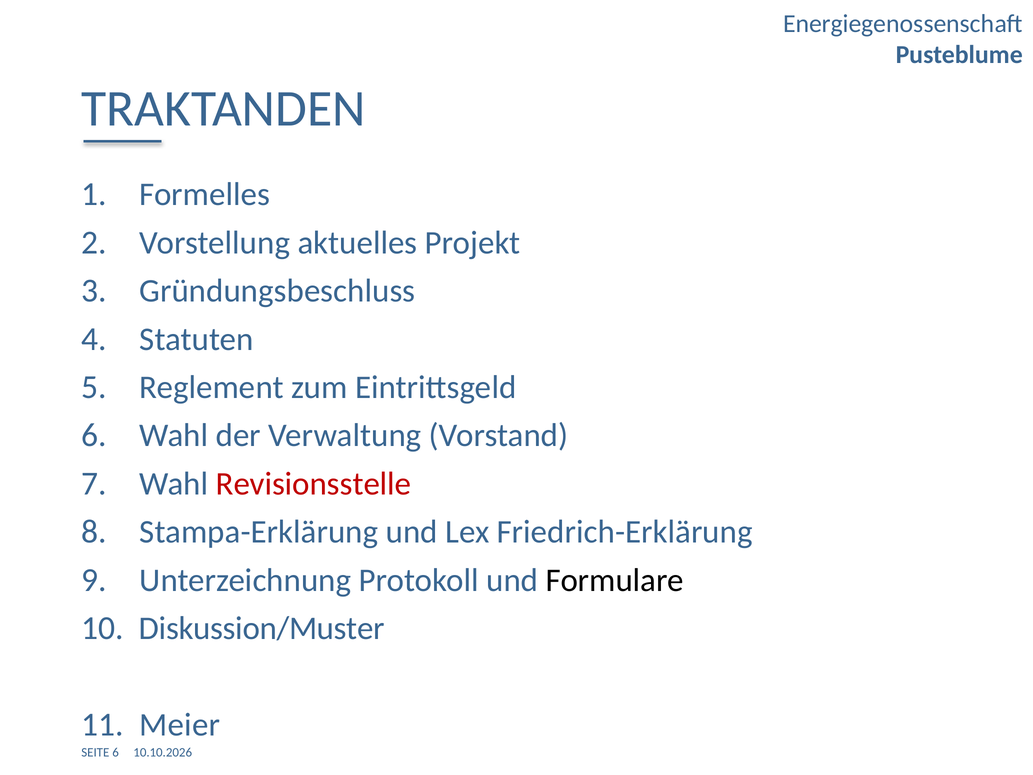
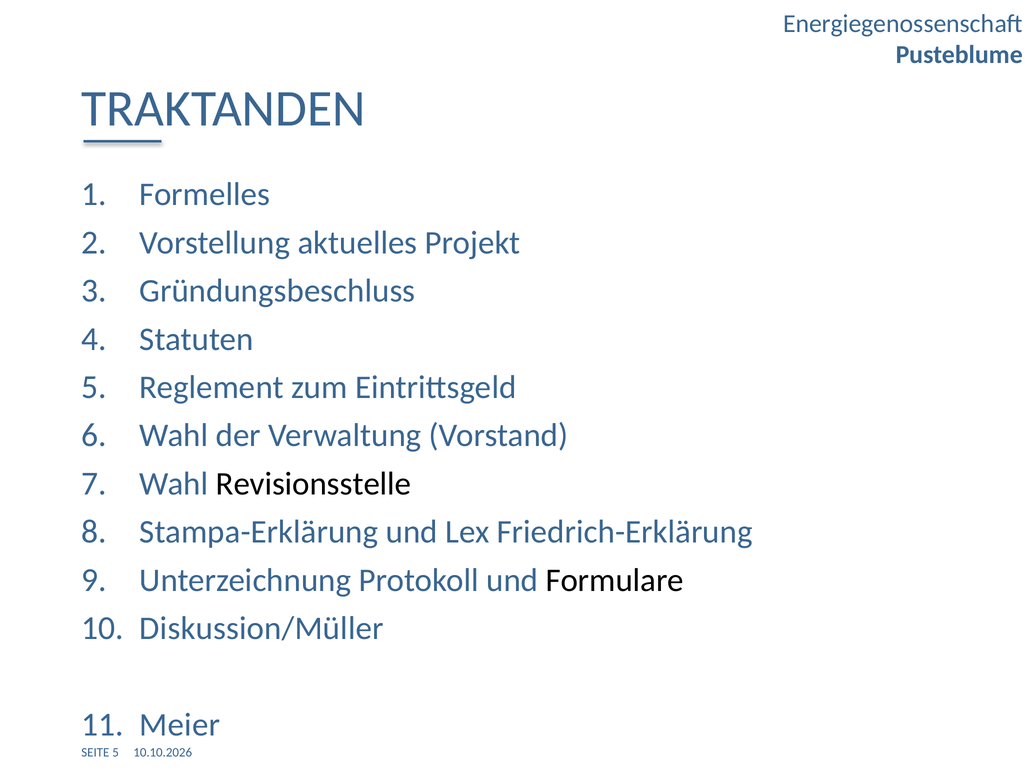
Revisionsstelle colour: red -> black
Diskussion/Muster: Diskussion/Muster -> Diskussion/Müller
SEITE 6: 6 -> 5
